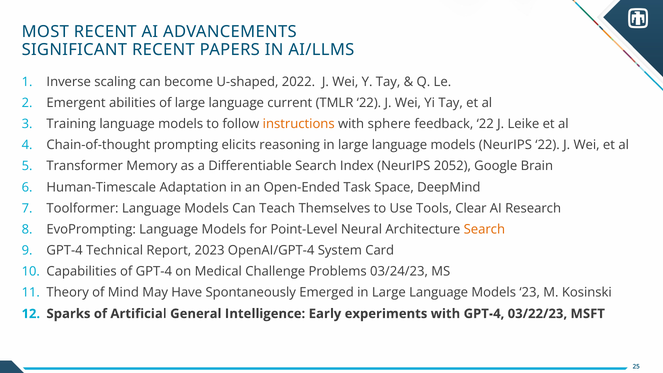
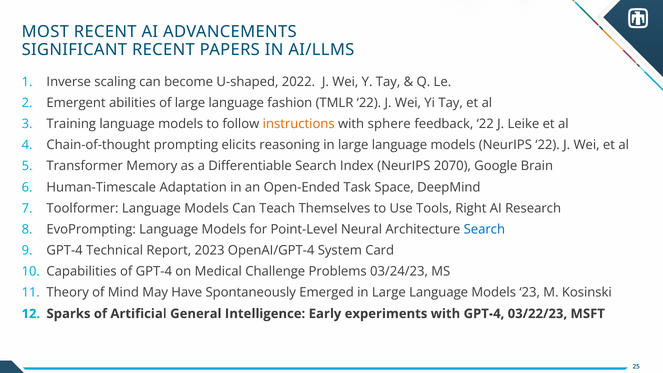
current: current -> fashion
2052: 2052 -> 2070
Clear: Clear -> Right
Search at (484, 229) colour: orange -> blue
